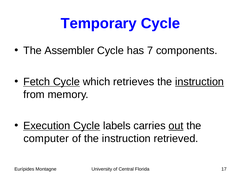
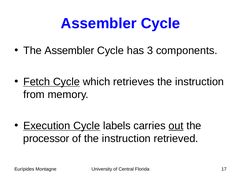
Temporary at (99, 23): Temporary -> Assembler
7: 7 -> 3
instruction at (200, 82) underline: present -> none
computer: computer -> processor
